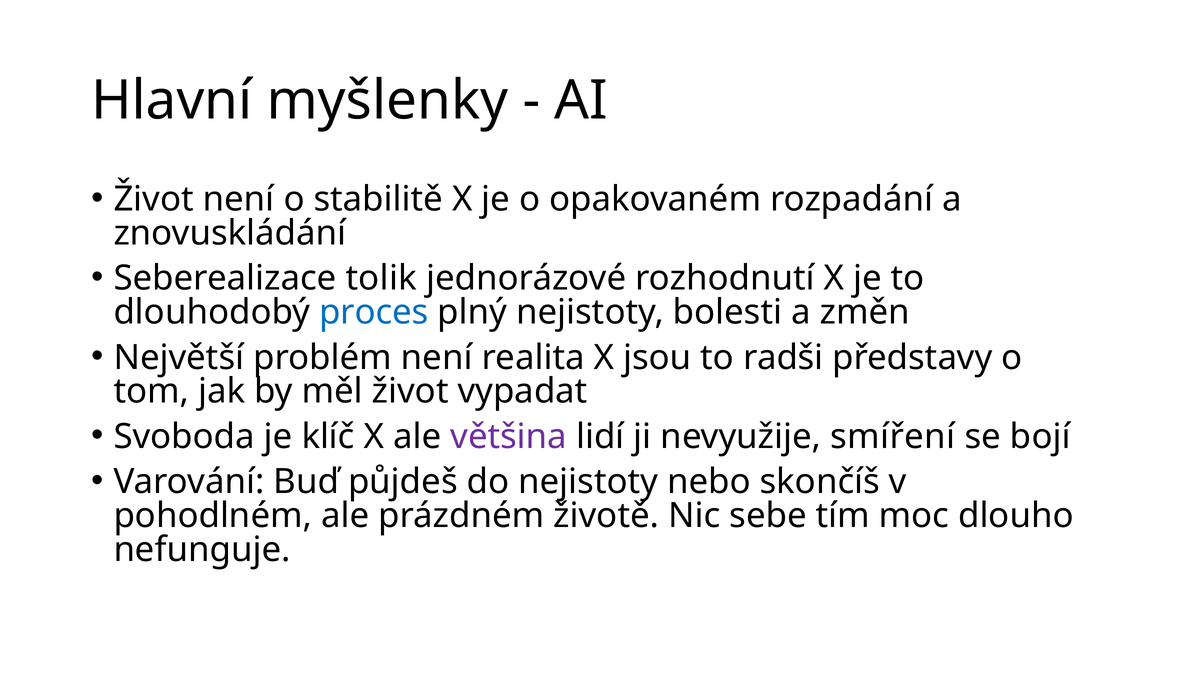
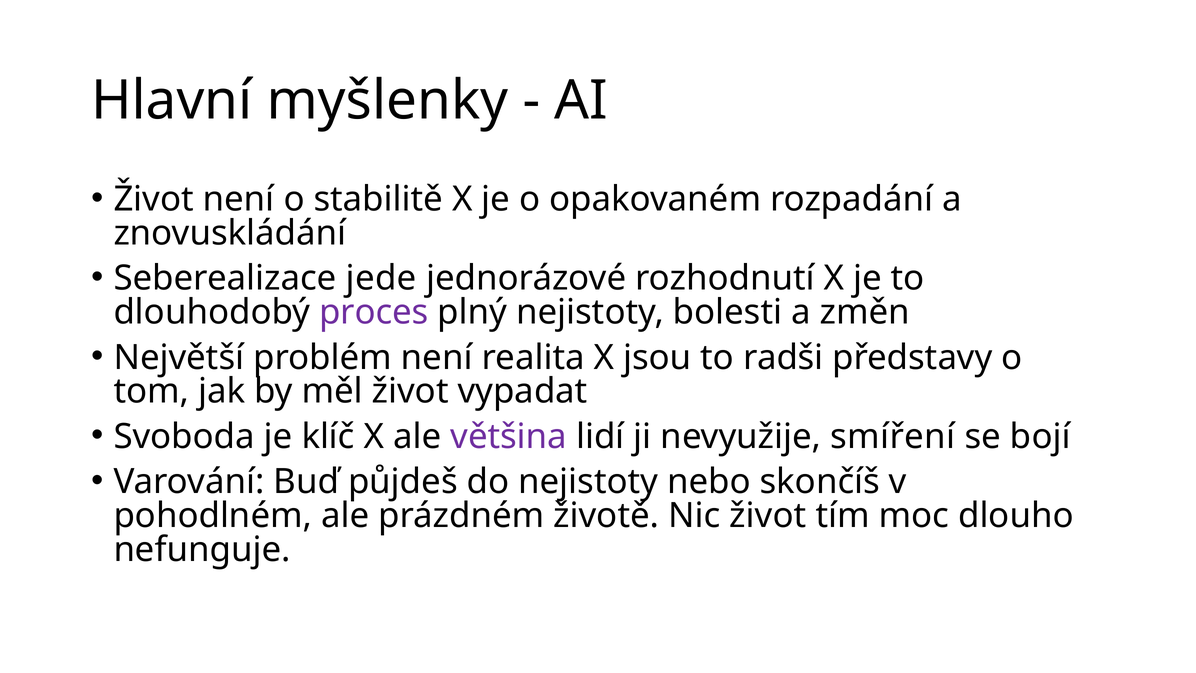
tolik: tolik -> jede
proces colour: blue -> purple
Nic sebe: sebe -> život
